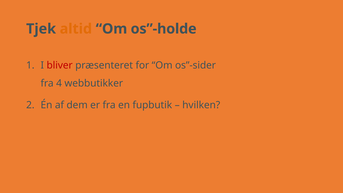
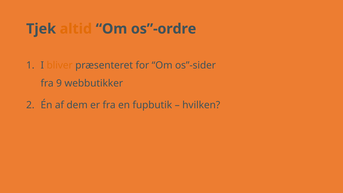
os”-holde: os”-holde -> os”-ordre
bliver colour: red -> orange
4: 4 -> 9
